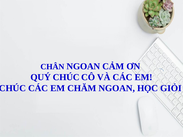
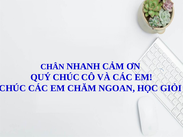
CHÂN NGOAN: NGOAN -> NHANH
